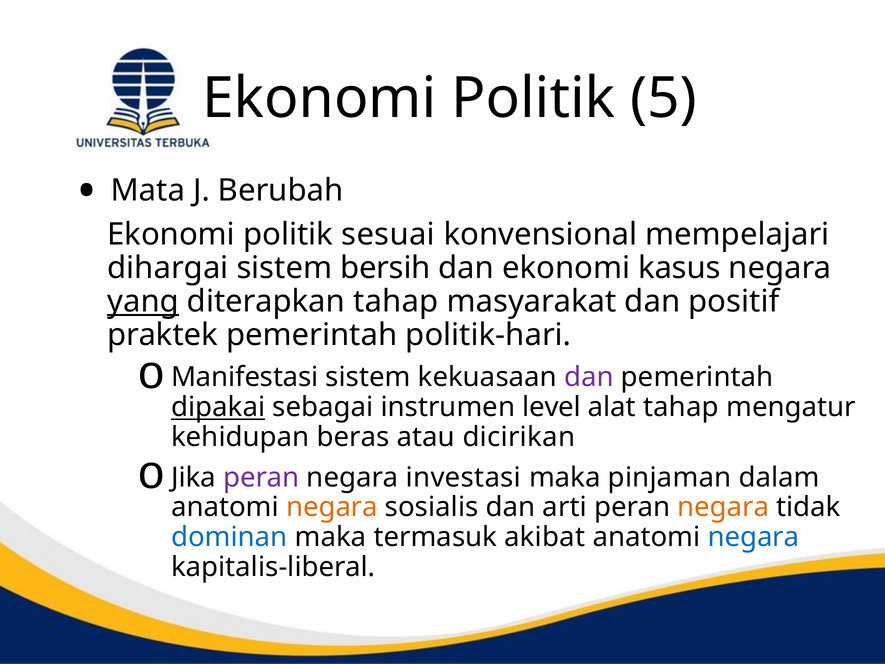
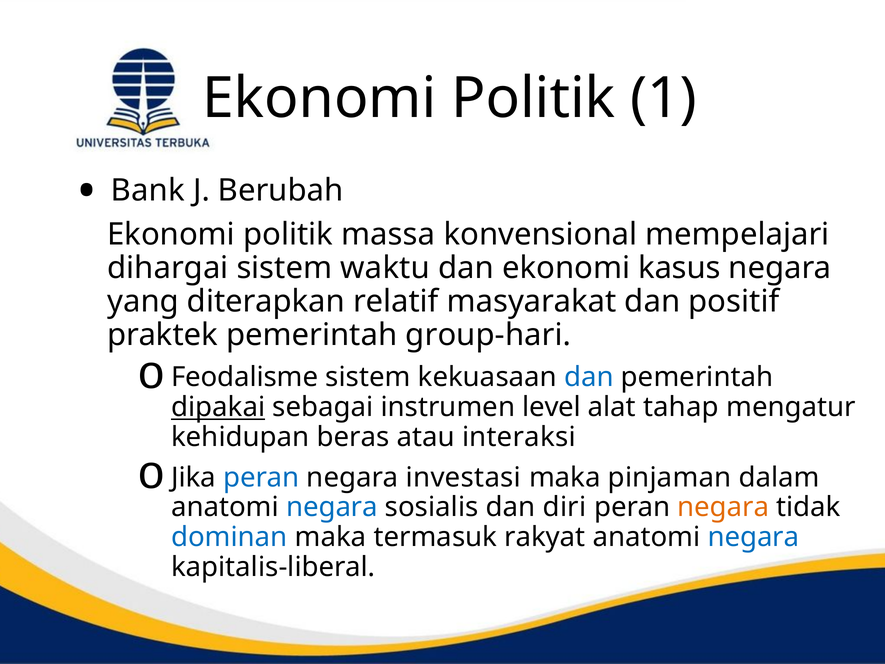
5: 5 -> 1
Mata: Mata -> Bank
sesuai: sesuai -> massa
bersih: bersih -> waktu
yang underline: present -> none
diterapkan tahap: tahap -> relatif
politik-hari: politik-hari -> group-hari
Manifestasi: Manifestasi -> Feodalisme
dan at (589, 377) colour: purple -> blue
dicirikan: dicirikan -> interaksi
peran at (261, 477) colour: purple -> blue
negara at (332, 507) colour: orange -> blue
arti: arti -> diri
akibat: akibat -> rakyat
